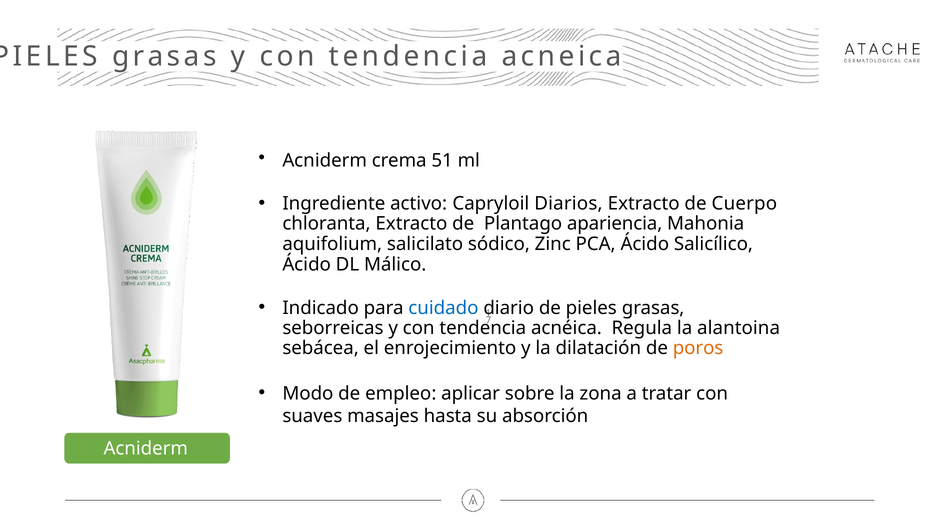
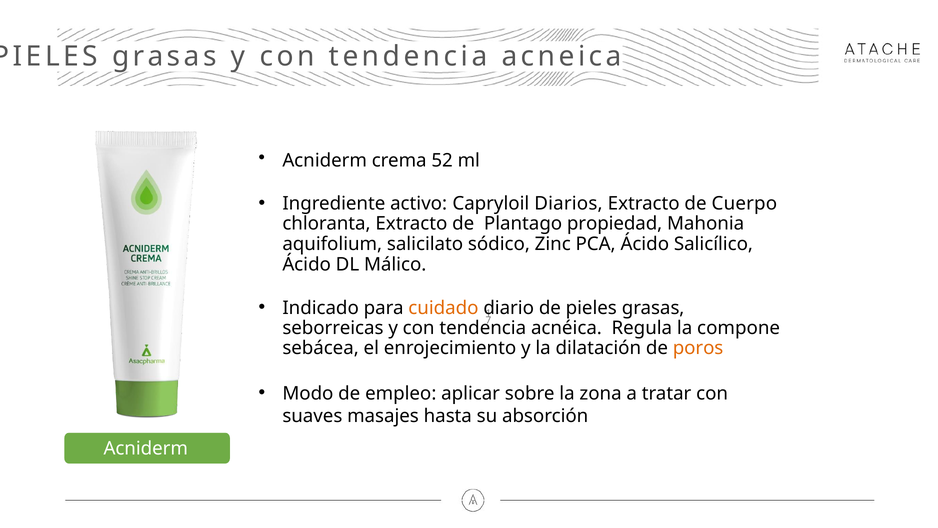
51: 51 -> 52
apariencia: apariencia -> propiedad
cuidado colour: blue -> orange
alantoina: alantoina -> compone
